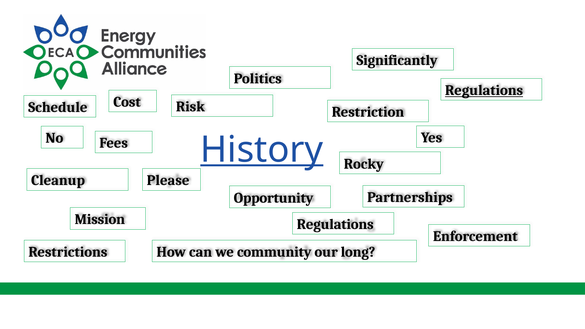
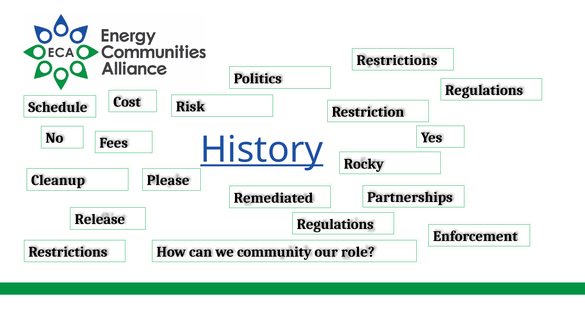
Significantly at (397, 60): Significantly -> Restrictions
Regulations at (484, 90) underline: present -> none
Opportunity: Opportunity -> Remediated
Mission: Mission -> Release
long: long -> role
